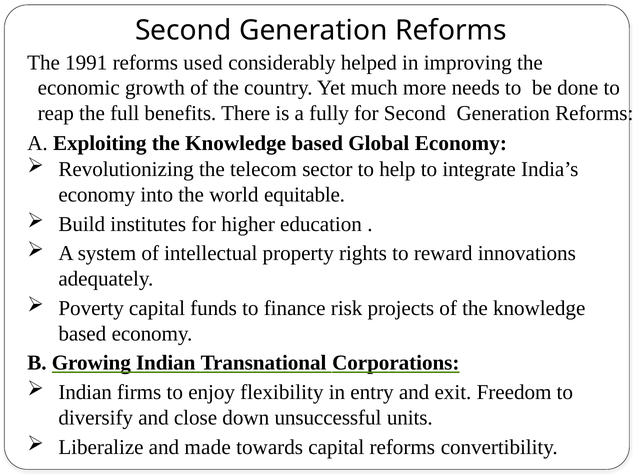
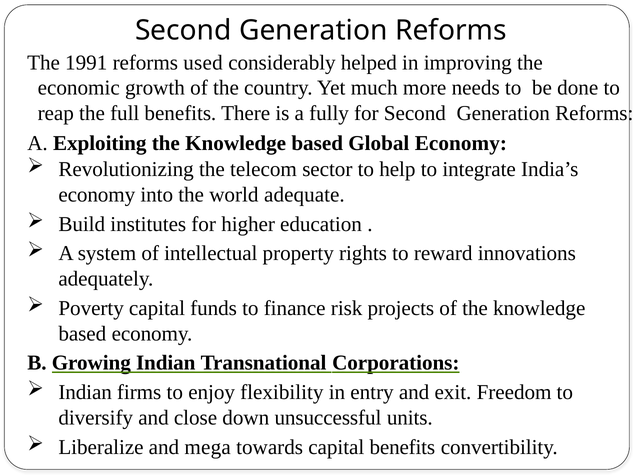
equitable: equitable -> adequate
made: made -> mega
capital reforms: reforms -> benefits
